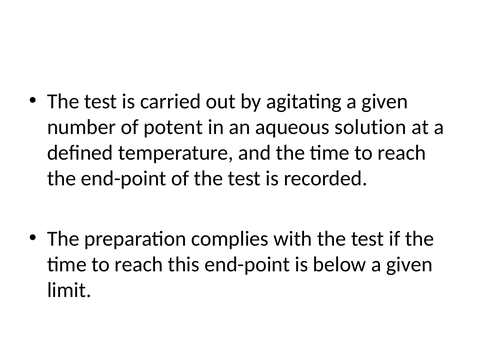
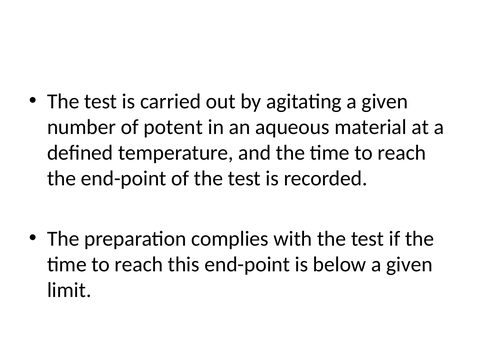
solution: solution -> material
